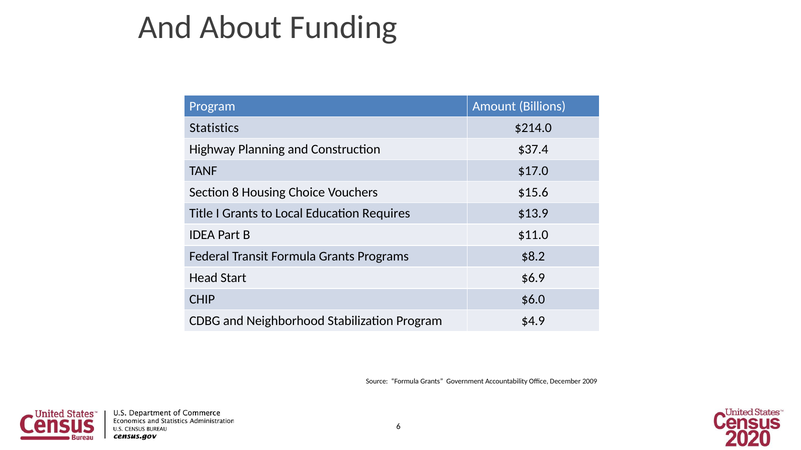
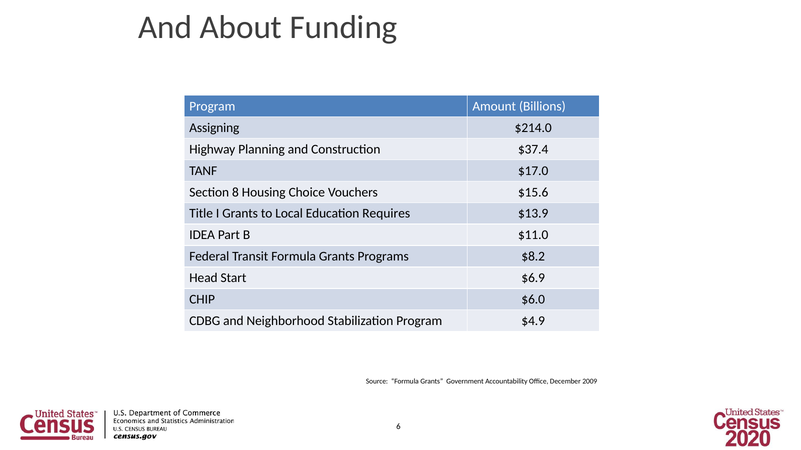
Statistics: Statistics -> Assigning
